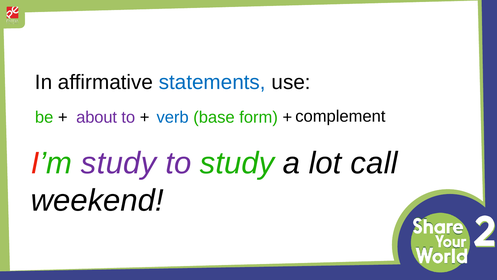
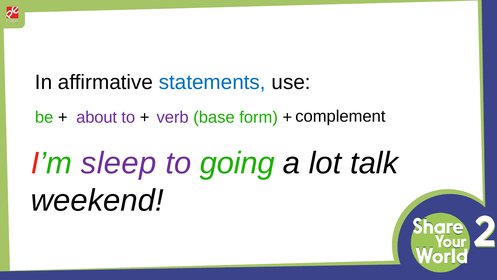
verb colour: blue -> purple
I’m study: study -> sleep
to study: study -> going
call: call -> talk
